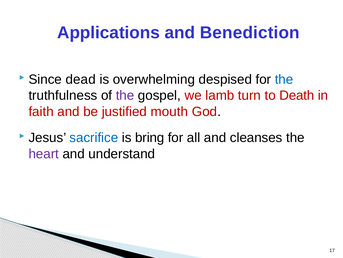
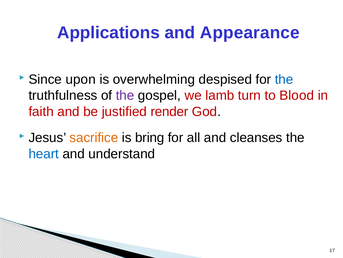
Benediction: Benediction -> Appearance
dead: dead -> upon
Death: Death -> Blood
mouth: mouth -> render
sacrifice colour: blue -> orange
heart colour: purple -> blue
